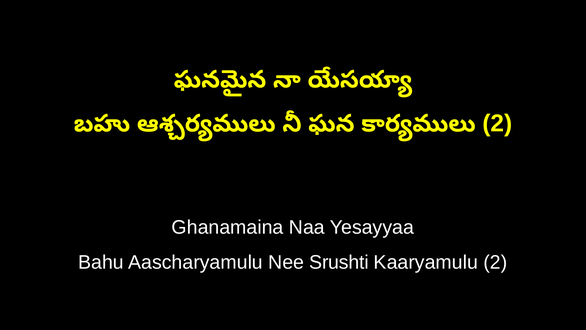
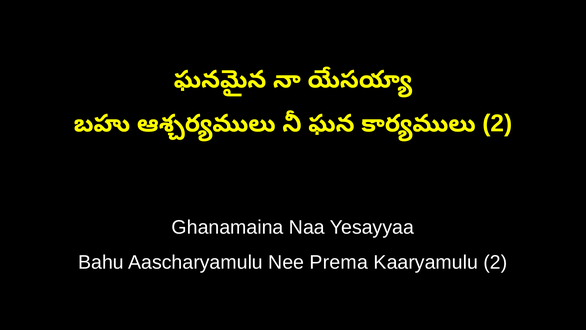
Srushti: Srushti -> Prema
